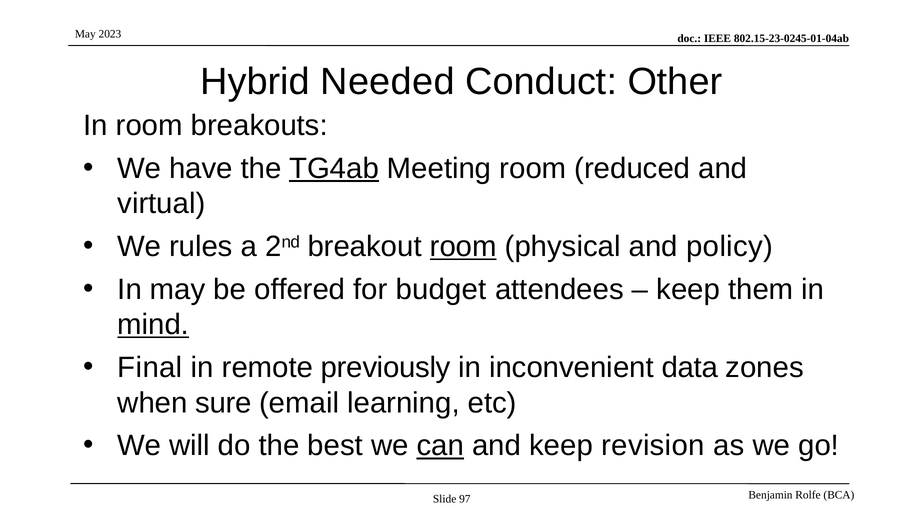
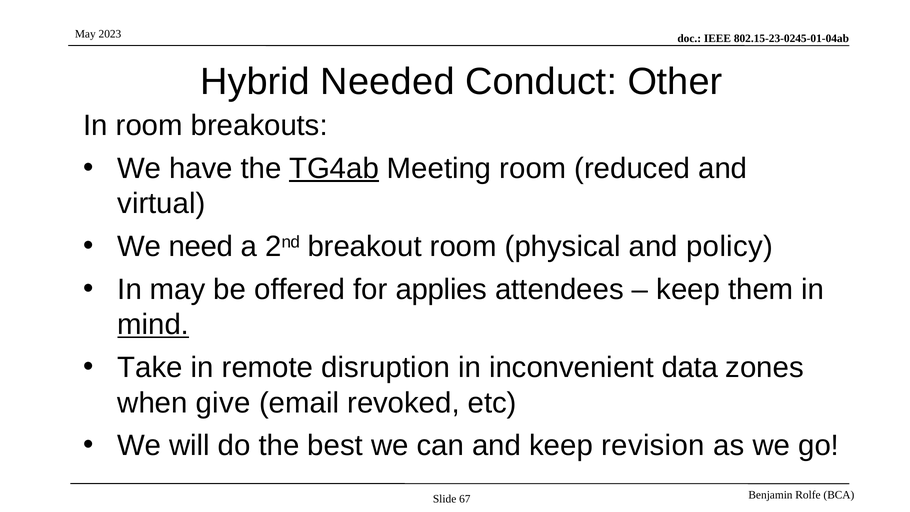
rules: rules -> need
room at (463, 247) underline: present -> none
budget: budget -> applies
Final: Final -> Take
previously: previously -> disruption
sure: sure -> give
learning: learning -> revoked
can underline: present -> none
97: 97 -> 67
